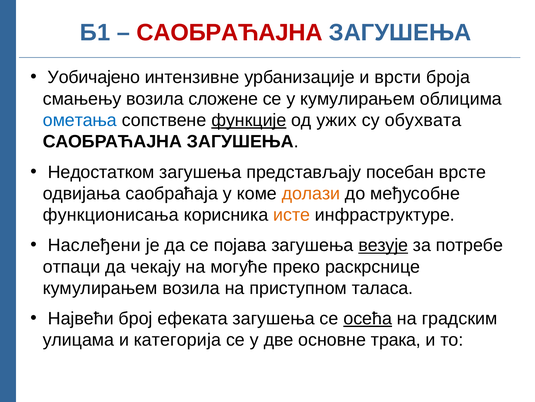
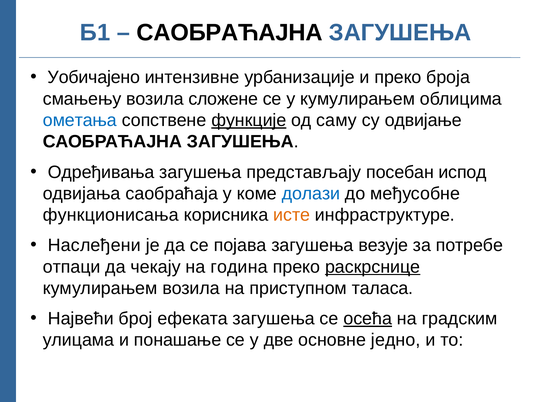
САОБРАЋАЈНА at (230, 32) colour: red -> black
и врсти: врсти -> преко
ужих: ужих -> саму
обухвата: обухвата -> одвијање
Недостатком: Недостатком -> Одређивања
врсте: врсте -> испод
долази colour: orange -> blue
везује underline: present -> none
могуће: могуће -> година
раскрснице underline: none -> present
категорија: категорија -> понашање
трака: трака -> једно
